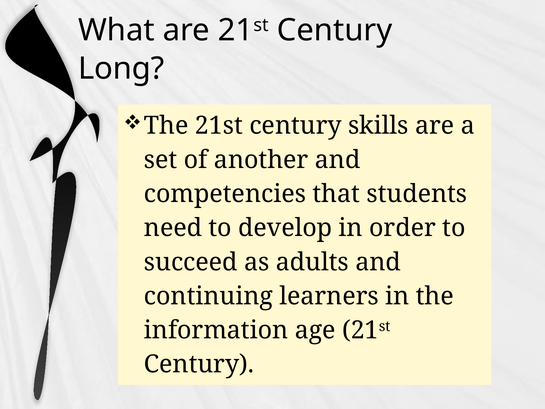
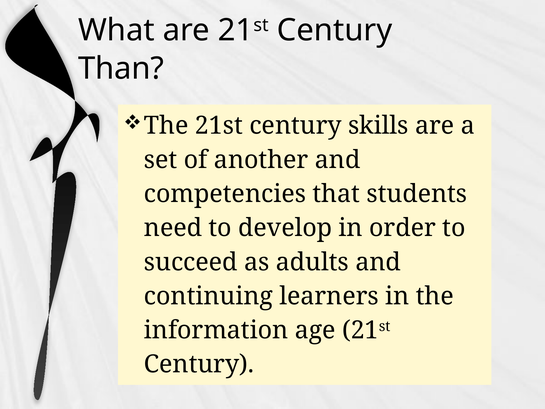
Long: Long -> Than
